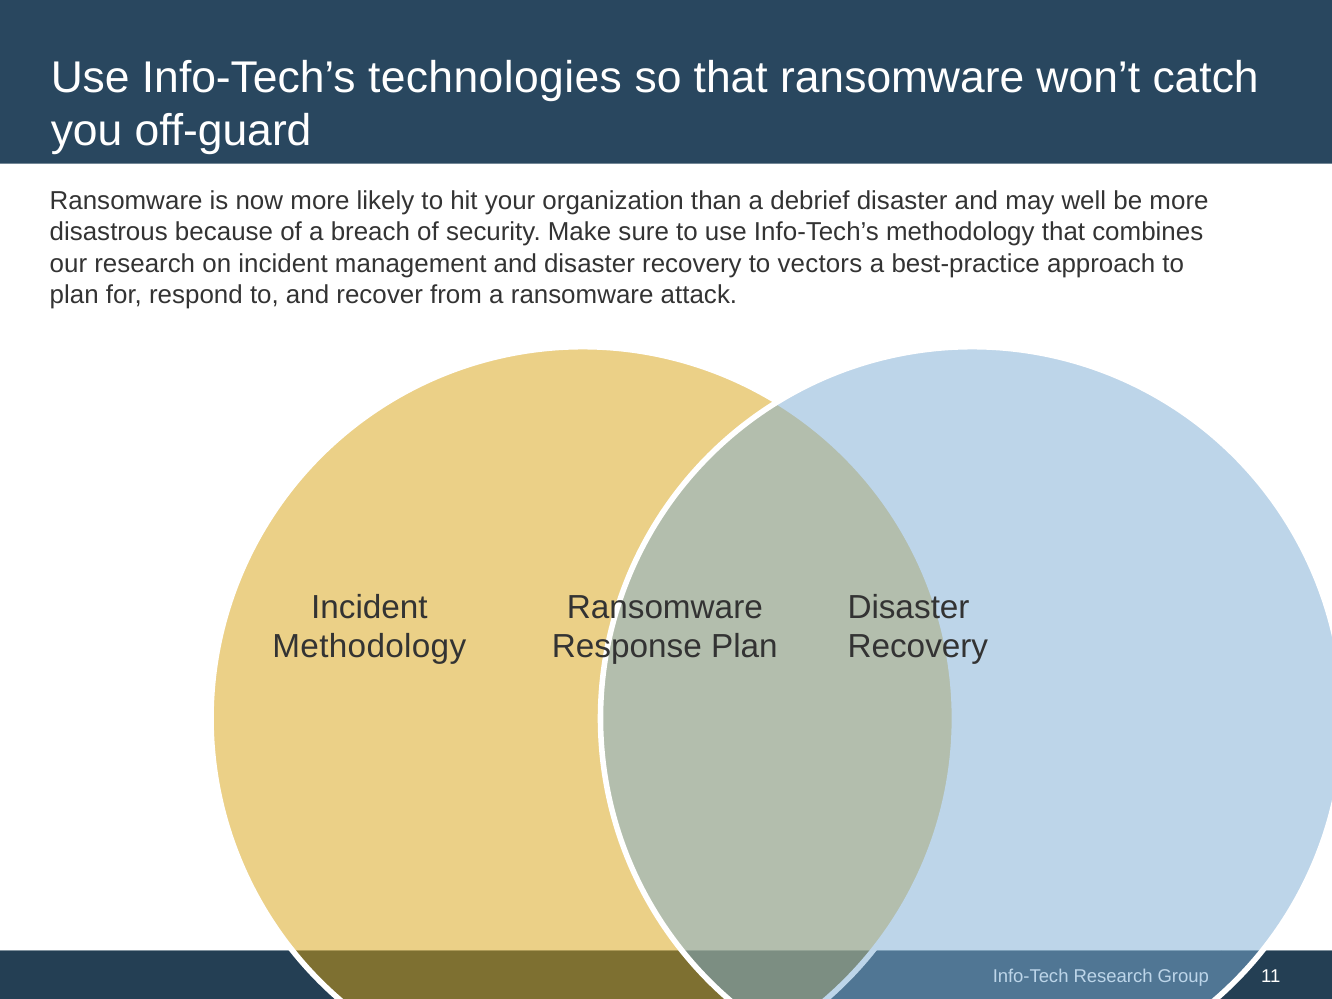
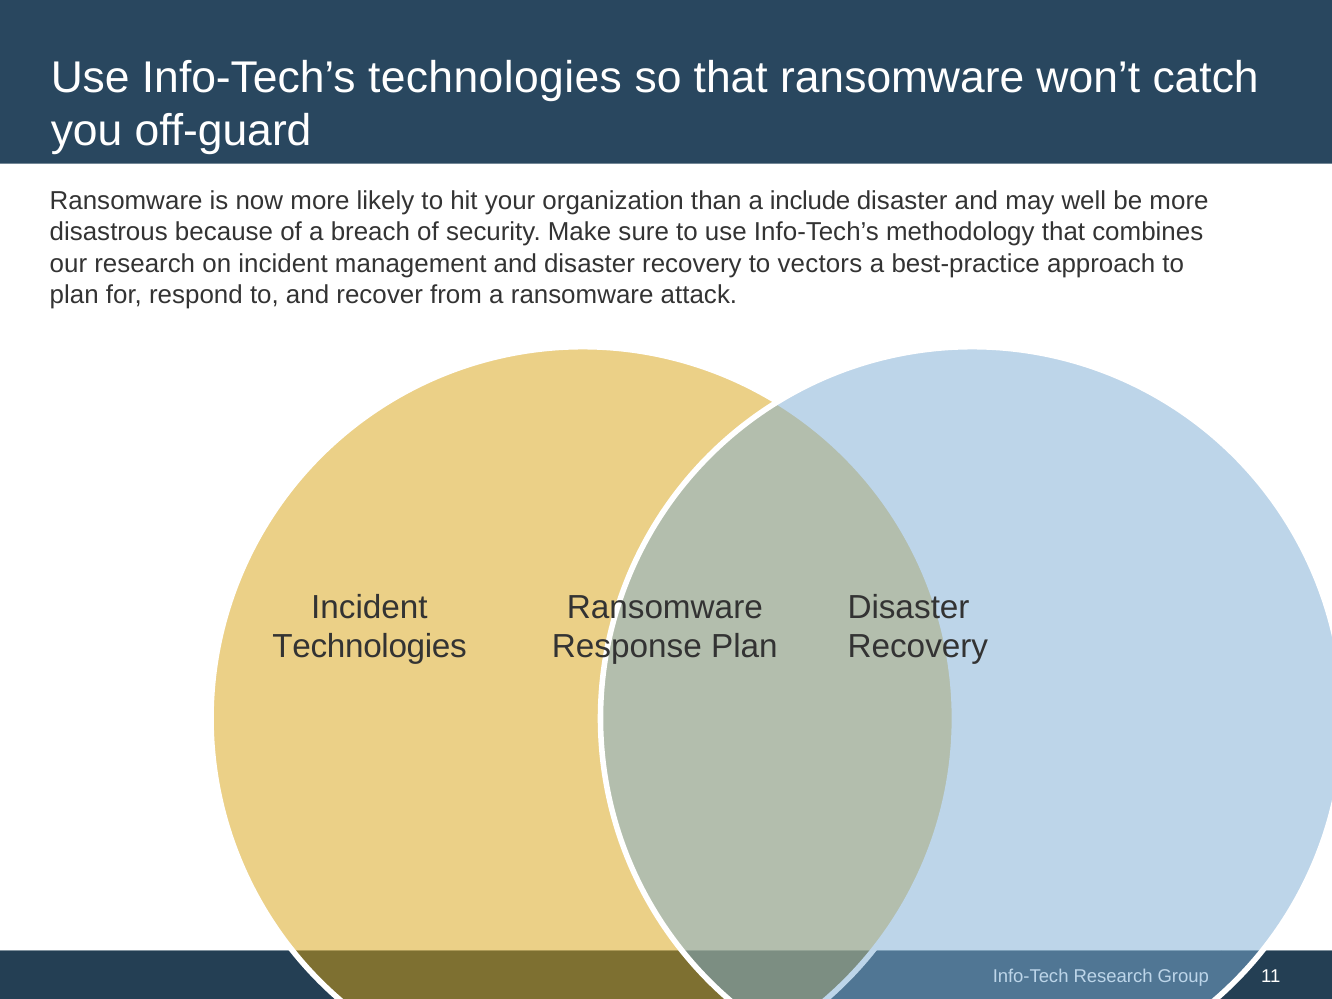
debrief: debrief -> include
Methodology at (369, 647): Methodology -> Technologies
